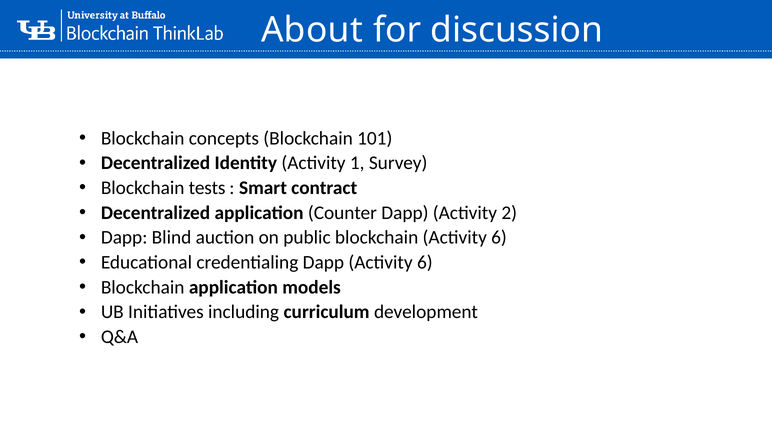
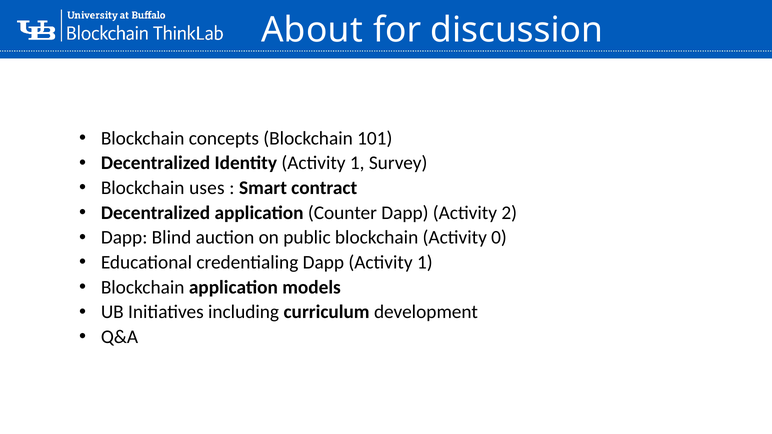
tests: tests -> uses
blockchain Activity 6: 6 -> 0
Dapp Activity 6: 6 -> 1
